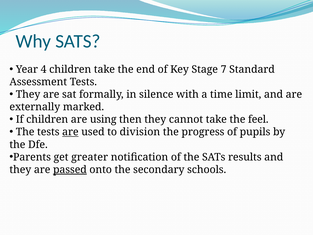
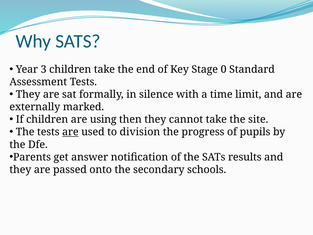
4: 4 -> 3
7: 7 -> 0
feel: feel -> site
greater: greater -> answer
passed underline: present -> none
